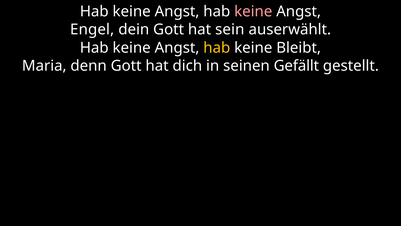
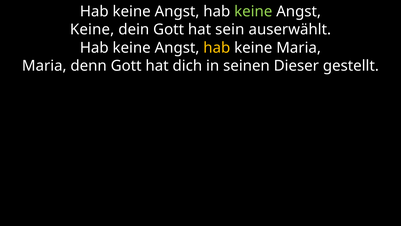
keine at (253, 12) colour: pink -> light green
Engel at (92, 30): Engel -> Keine
keine Bleibt: Bleibt -> Maria
Gefällt: Gefällt -> Dieser
